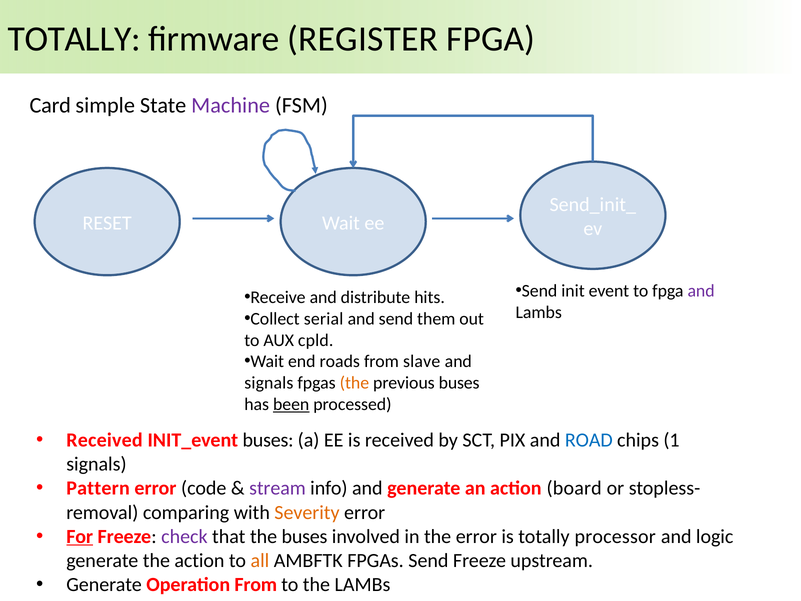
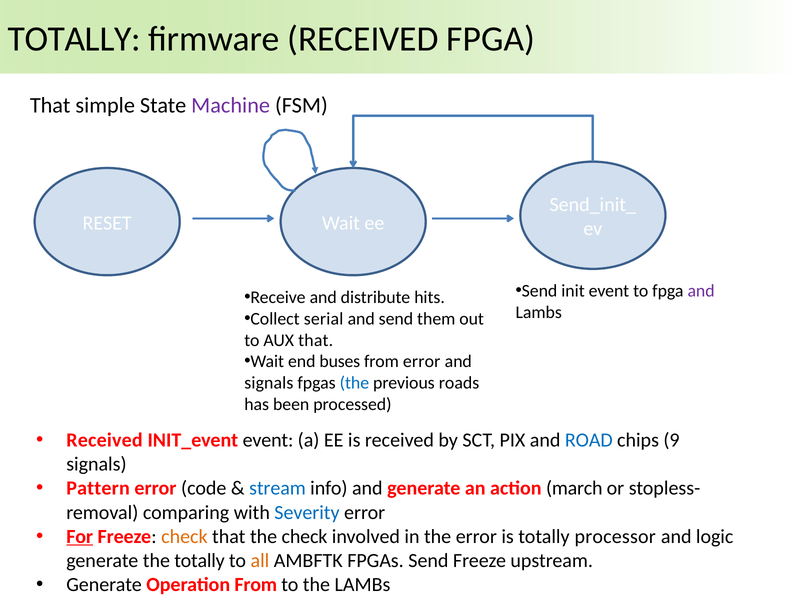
firmware REGISTER: REGISTER -> RECEIVED
Card at (50, 106): Card -> That
AUX cpld: cpld -> that
roads: roads -> buses
from slave: slave -> error
the at (354, 383) colour: orange -> blue
previous buses: buses -> roads
been underline: present -> none
INIT_event buses: buses -> event
1: 1 -> 9
stream colour: purple -> blue
board: board -> march
Severity colour: orange -> blue
check at (184, 536) colour: purple -> orange
the buses: buses -> check
the action: action -> totally
